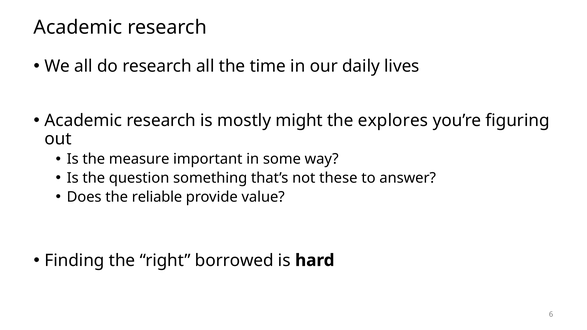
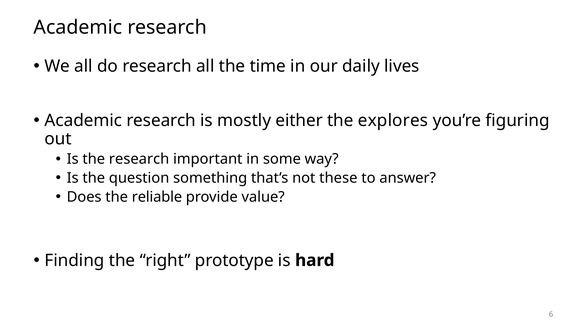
might: might -> either
the measure: measure -> research
borrowed: borrowed -> prototype
